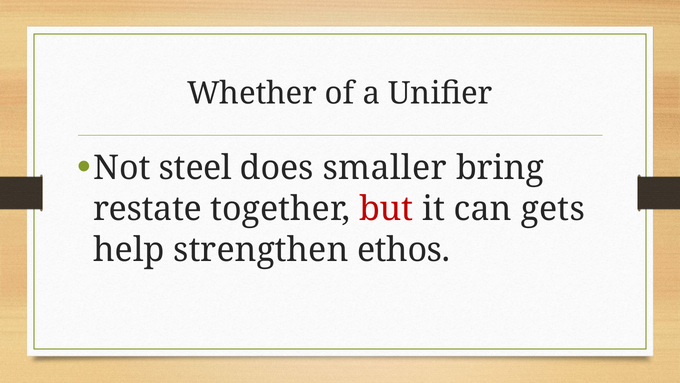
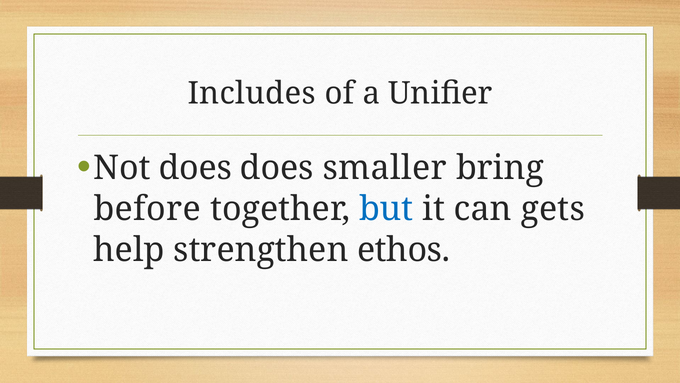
Whether: Whether -> Includes
Not steel: steel -> does
restate: restate -> before
but colour: red -> blue
